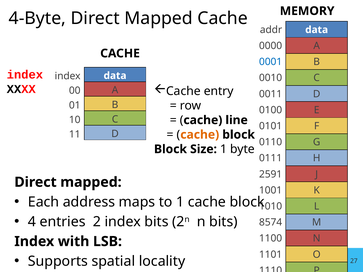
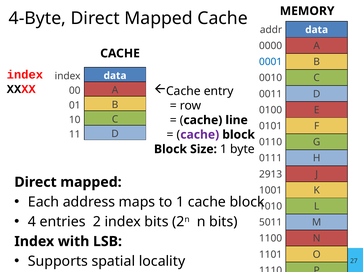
cache at (200, 135) colour: orange -> purple
2591: 2591 -> 2913
8574: 8574 -> 5011
